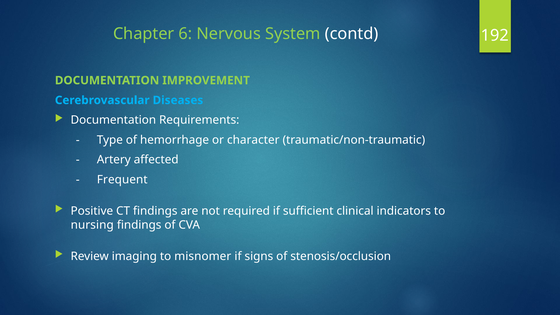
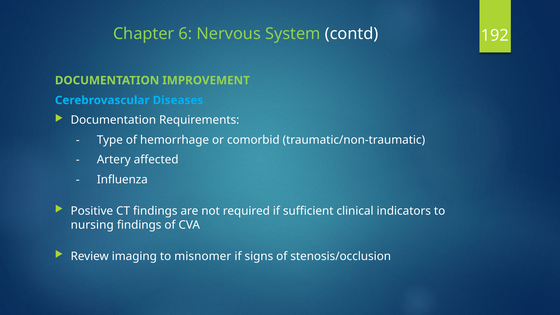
character: character -> comorbid
Frequent: Frequent -> Influenza
